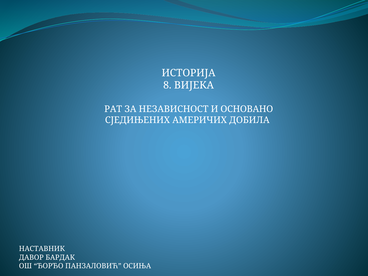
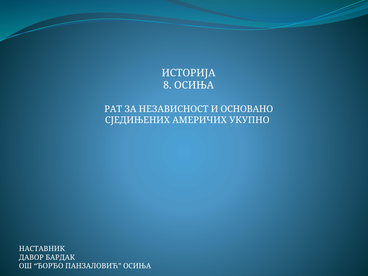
8 ВИЈЕКА: ВИЈЕКА -> ОСИЊА
ДОБИЛА: ДОБИЛА -> УКУПНО
